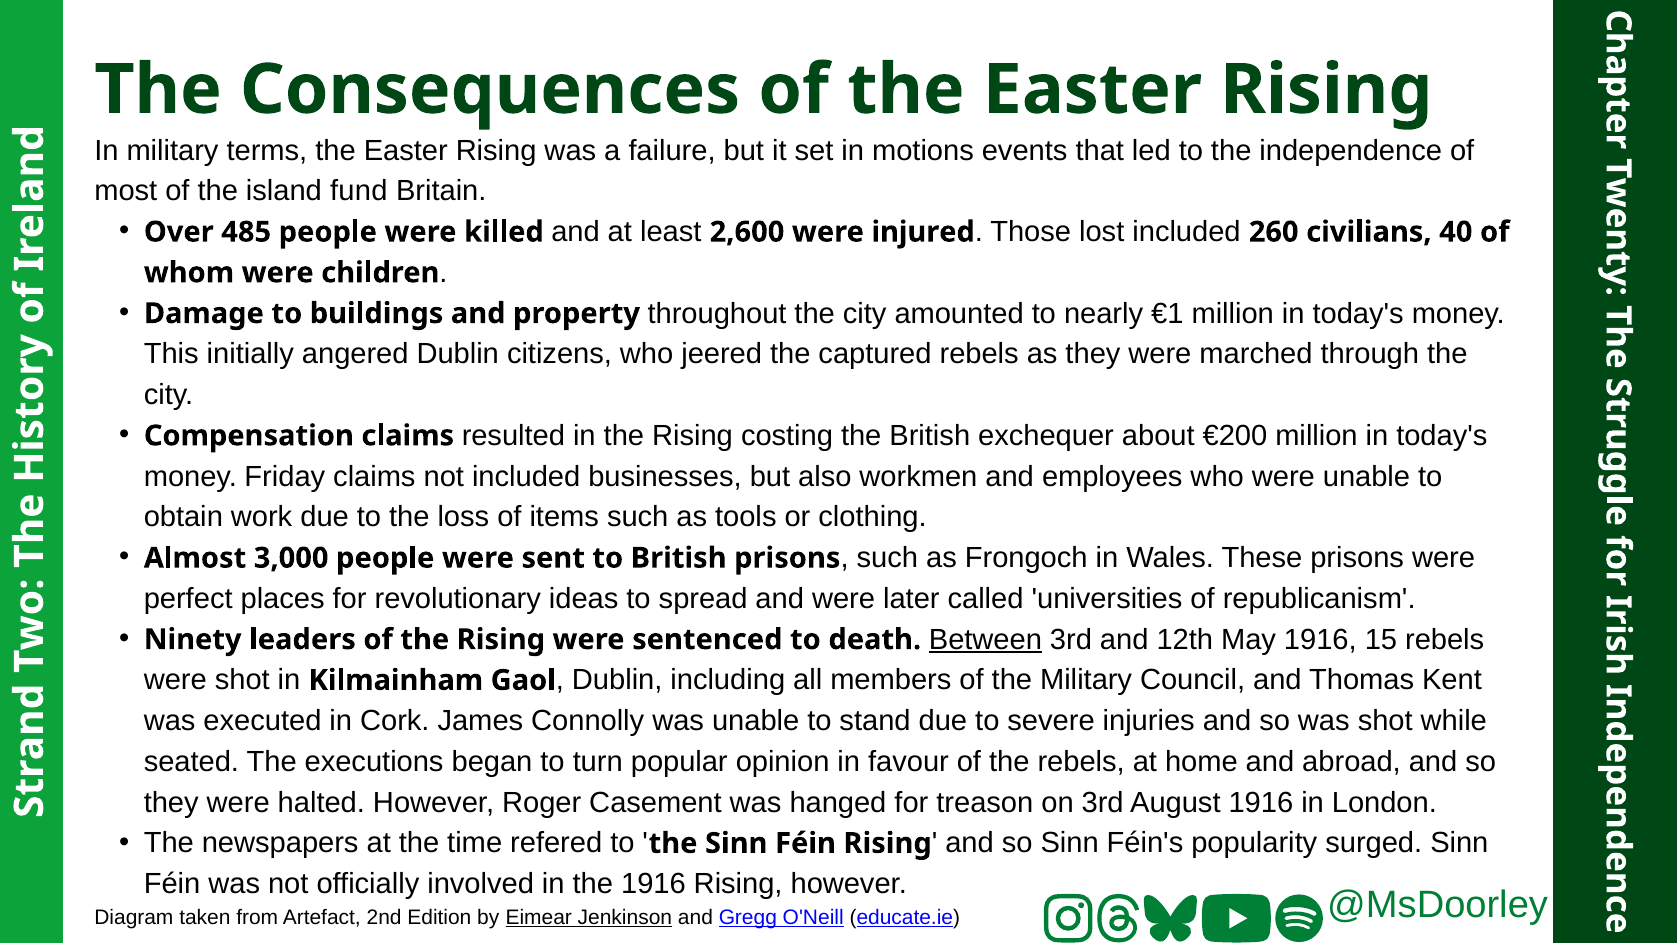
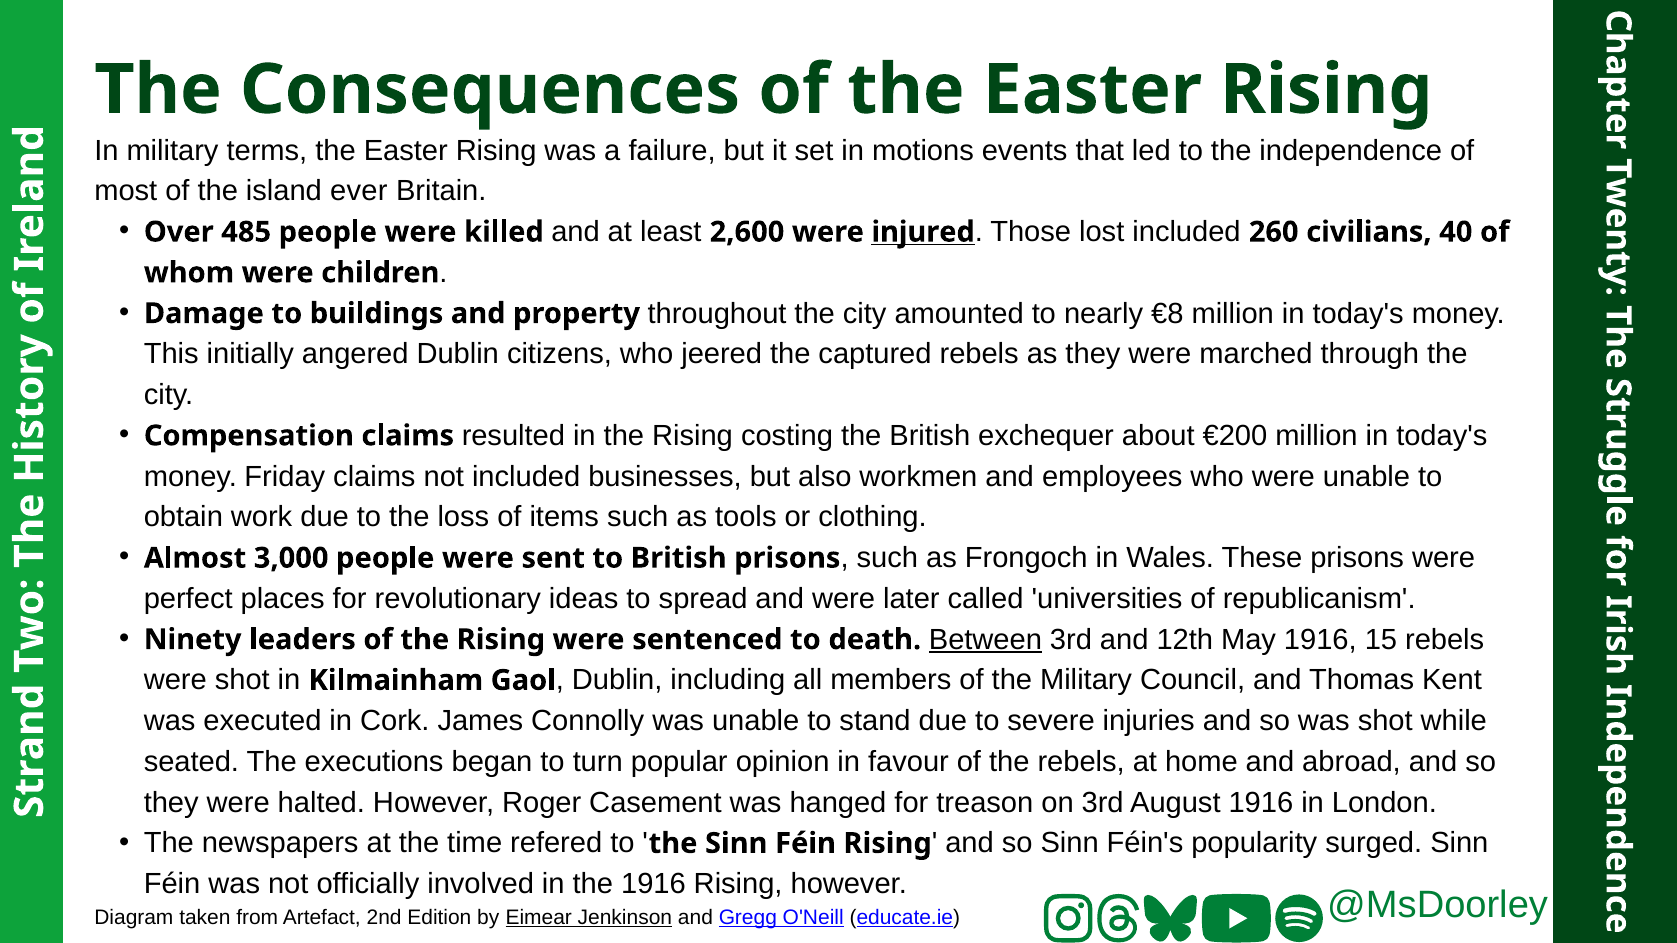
fund: fund -> ever
injured underline: none -> present
€1: €1 -> €8
